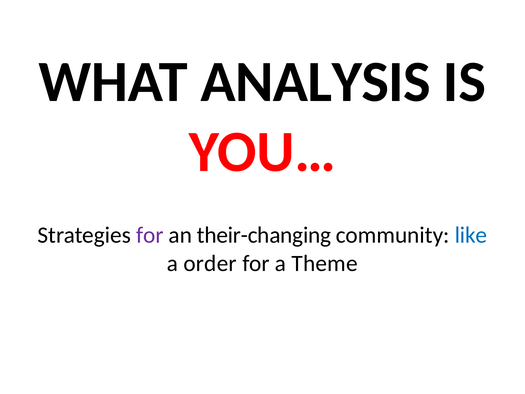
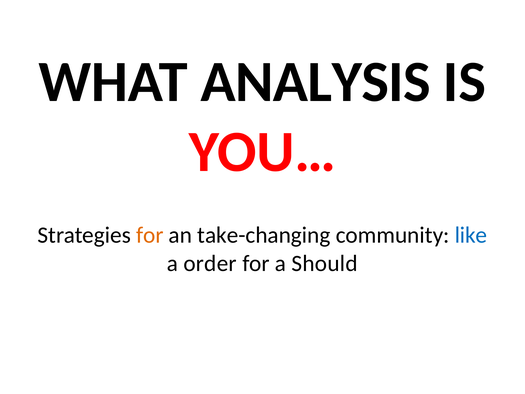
for at (150, 235) colour: purple -> orange
their-changing: their-changing -> take-changing
Theme: Theme -> Should
